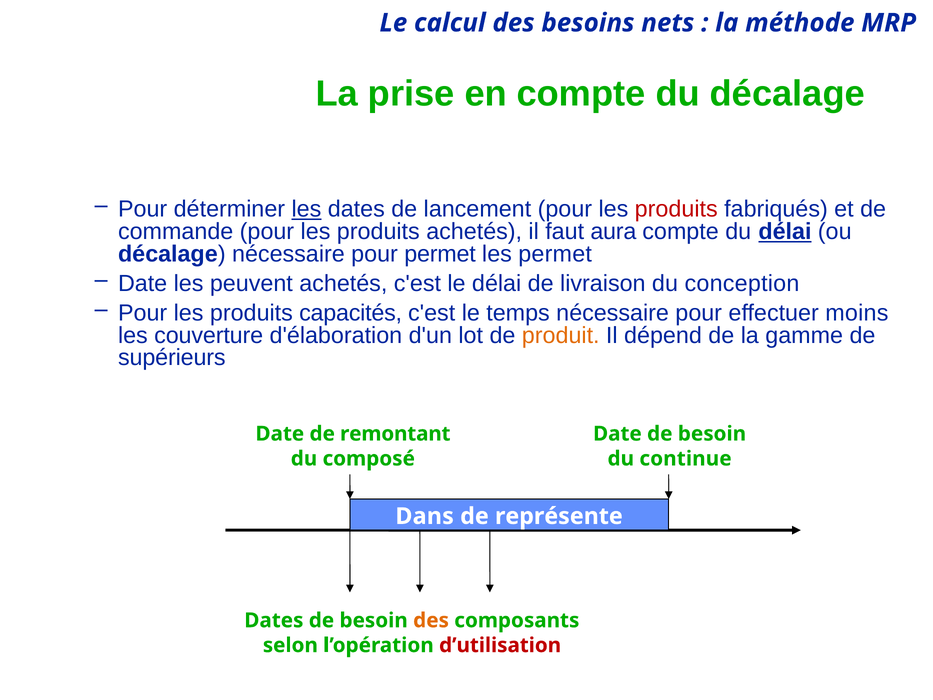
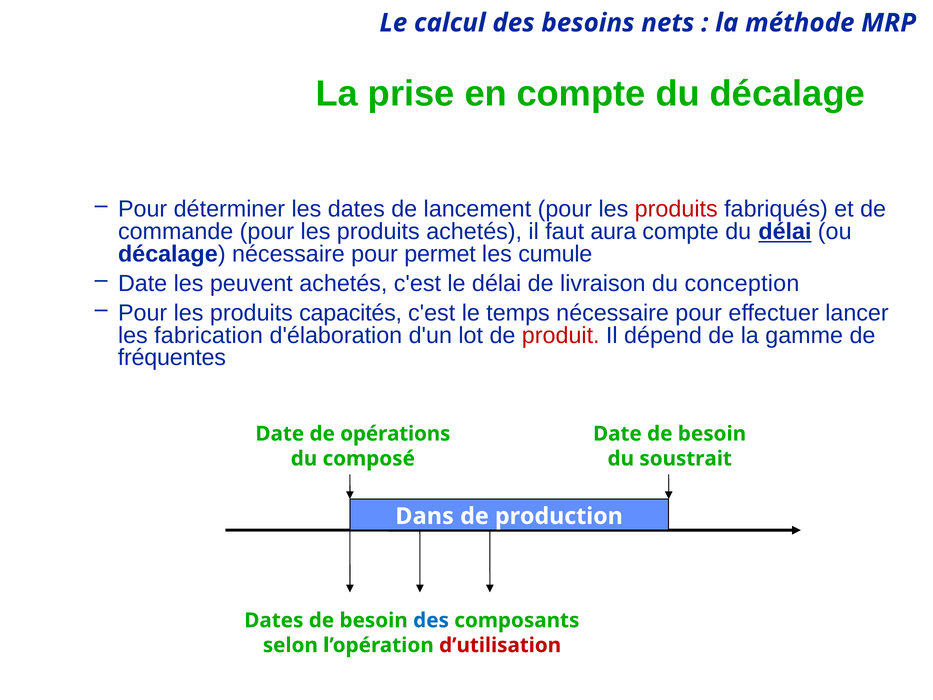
les at (306, 209) underline: present -> none
les permet: permet -> cumule
moins: moins -> lancer
couverture: couverture -> fabrication
produit colour: orange -> red
supérieurs: supérieurs -> fréquentes
remontant: remontant -> opérations
continue: continue -> soustrait
représente: représente -> production
des at (431, 620) colour: orange -> blue
